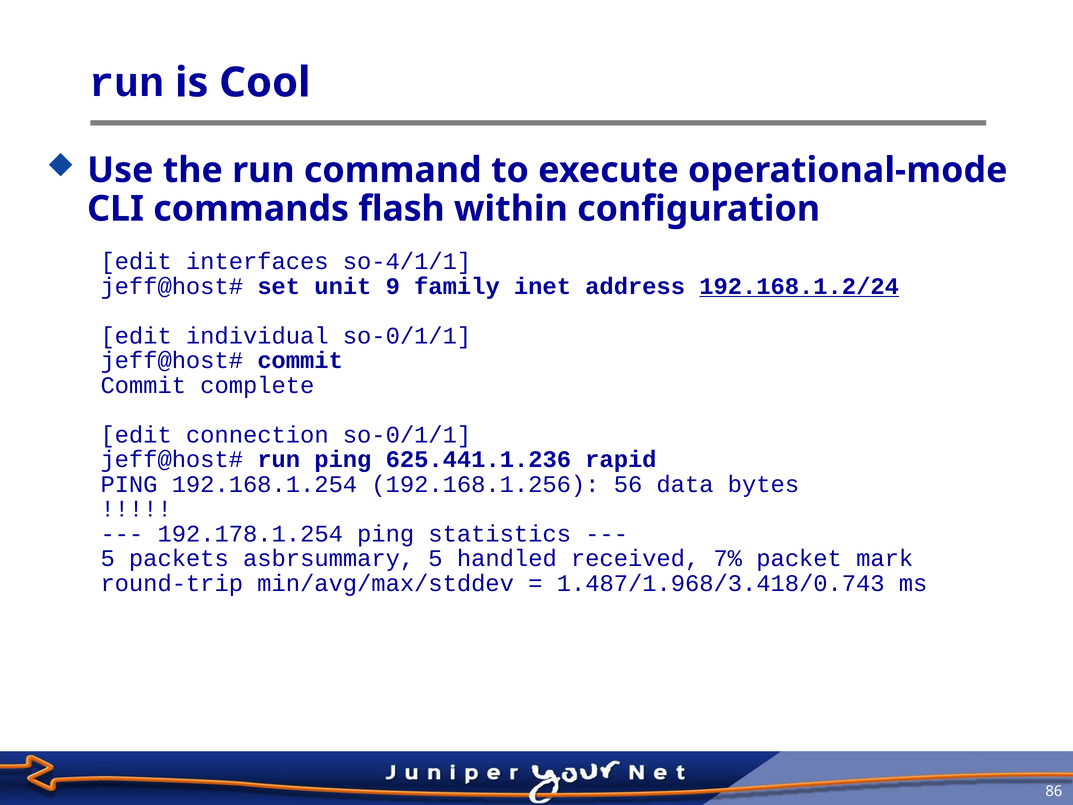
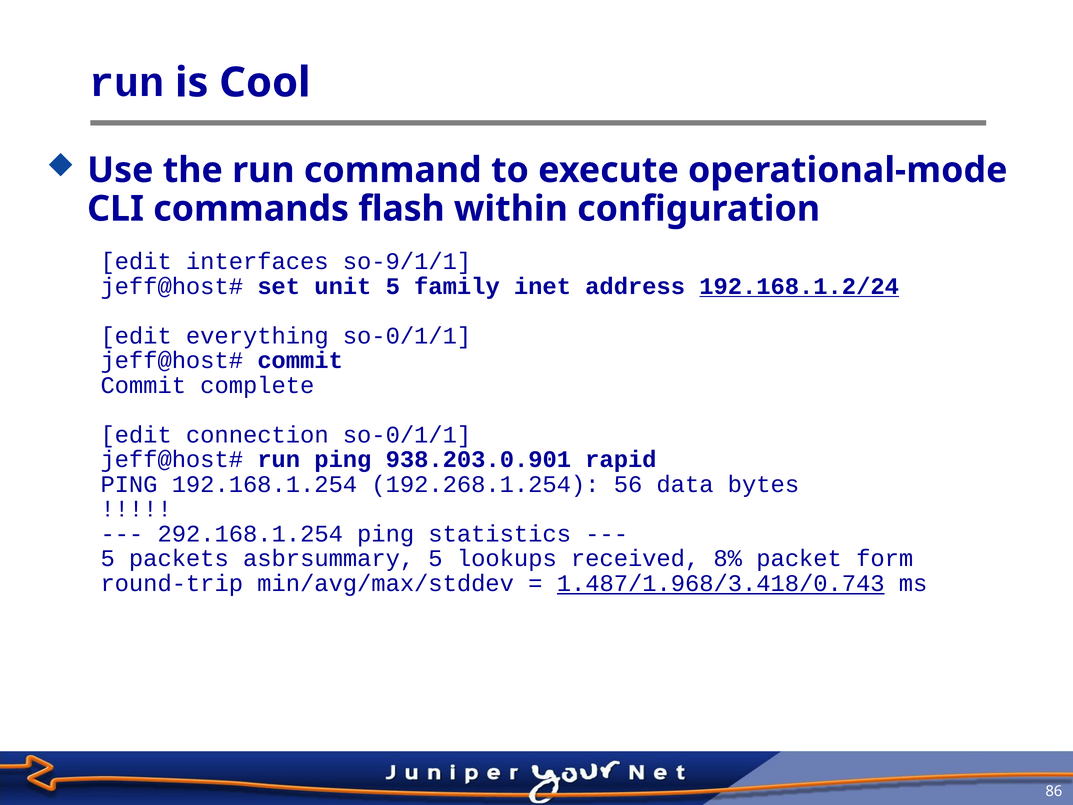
so-4/1/1: so-4/1/1 -> so-9/1/1
unit 9: 9 -> 5
individual: individual -> everything
625.441.1.236: 625.441.1.236 -> 938.203.0.901
192.168.1.256: 192.168.1.256 -> 192.268.1.254
192.178.1.254: 192.178.1.254 -> 292.168.1.254
handled: handled -> lookups
7%: 7% -> 8%
mark: mark -> form
1.487/1.968/3.418/0.743 underline: none -> present
